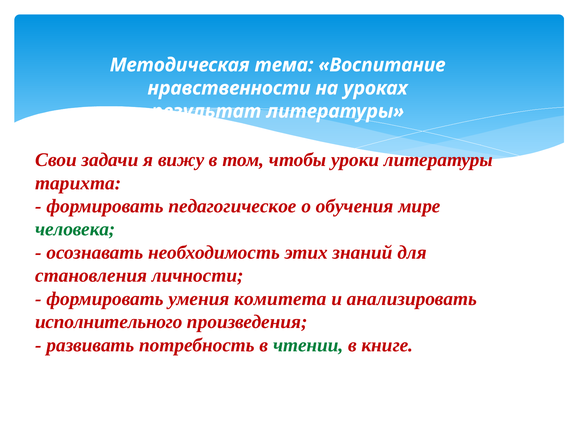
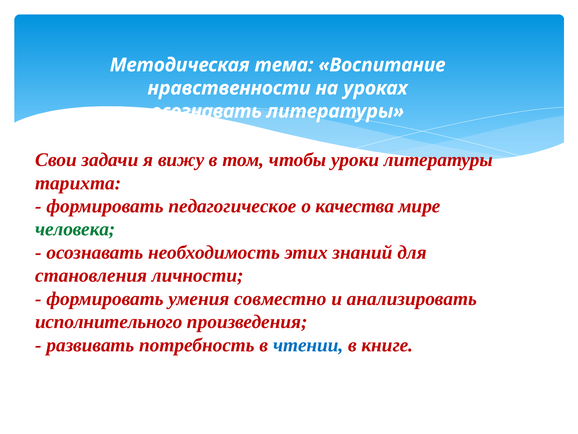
результат at (206, 111): результат -> осознавать
обучения: обучения -> качества
комитета: комитета -> совместно
чтении colour: green -> blue
